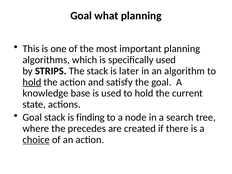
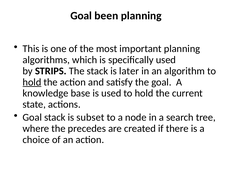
what: what -> been
finding: finding -> subset
choice underline: present -> none
